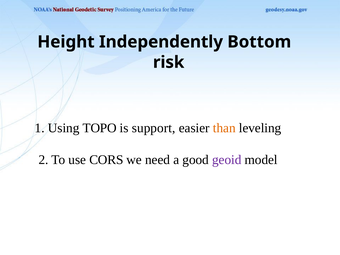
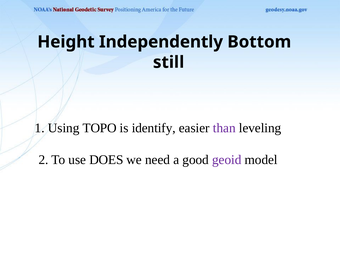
risk: risk -> still
support: support -> identify
than colour: orange -> purple
CORS: CORS -> DOES
